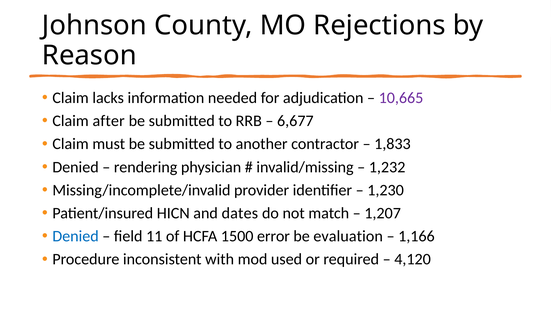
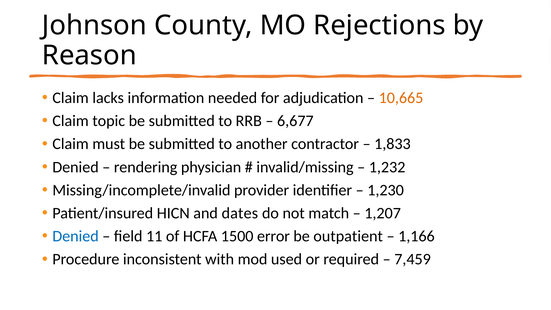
10,665 colour: purple -> orange
after: after -> topic
evaluation: evaluation -> outpatient
4,120: 4,120 -> 7,459
